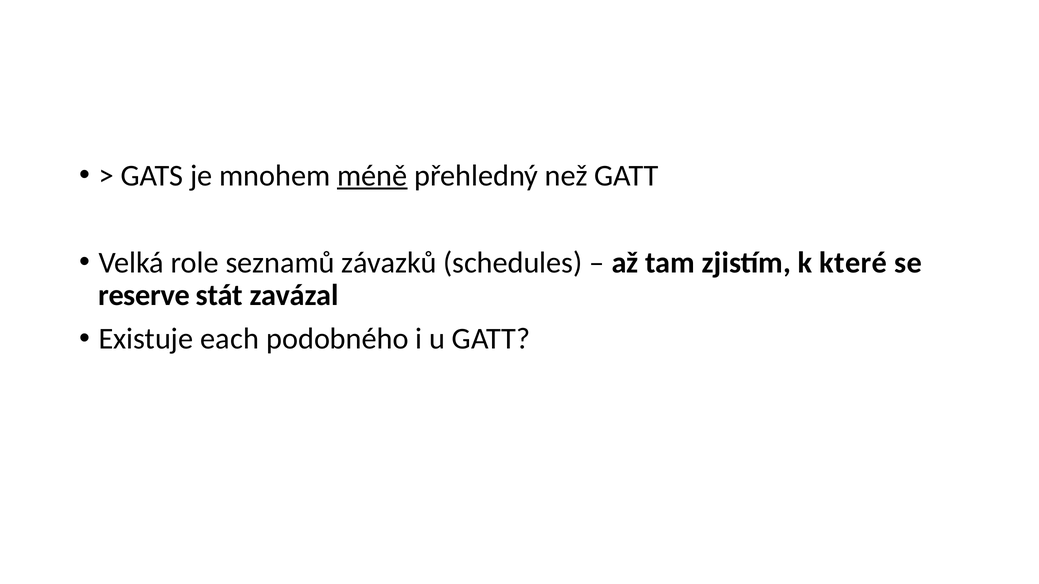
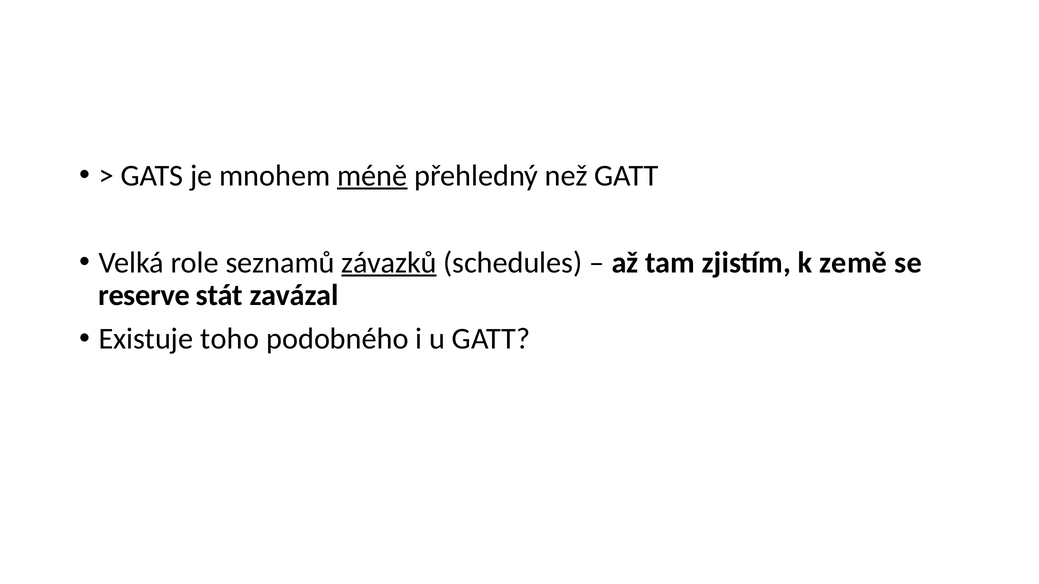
závazků underline: none -> present
které: které -> země
each: each -> toho
